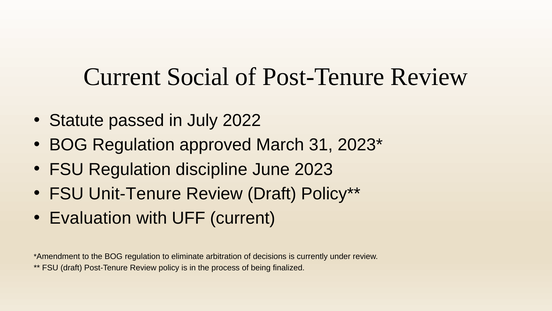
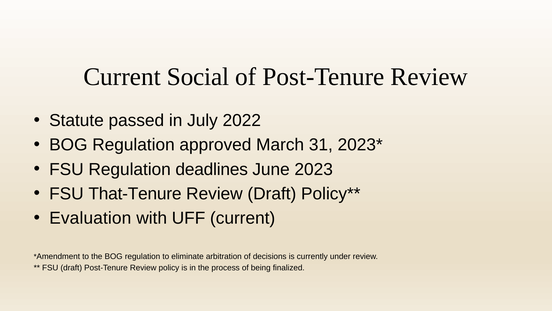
discipline: discipline -> deadlines
Unit-Tenure: Unit-Tenure -> That-Tenure
